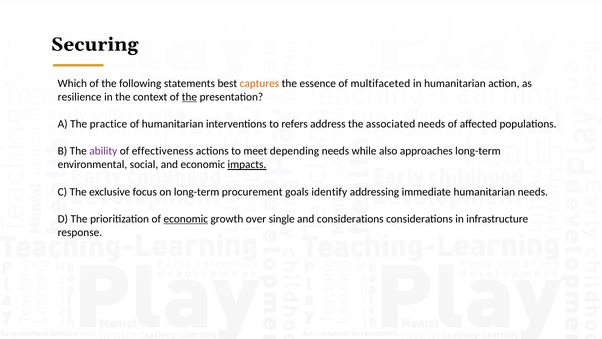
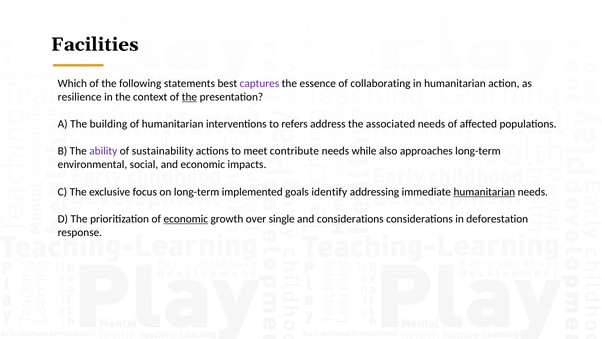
Securing: Securing -> Facilities
captures colour: orange -> purple
multifaceted: multifaceted -> collaborating
practice: practice -> building
effectiveness: effectiveness -> sustainability
depending: depending -> contribute
impacts underline: present -> none
procurement: procurement -> implemented
humanitarian at (484, 192) underline: none -> present
infrastructure: infrastructure -> deforestation
